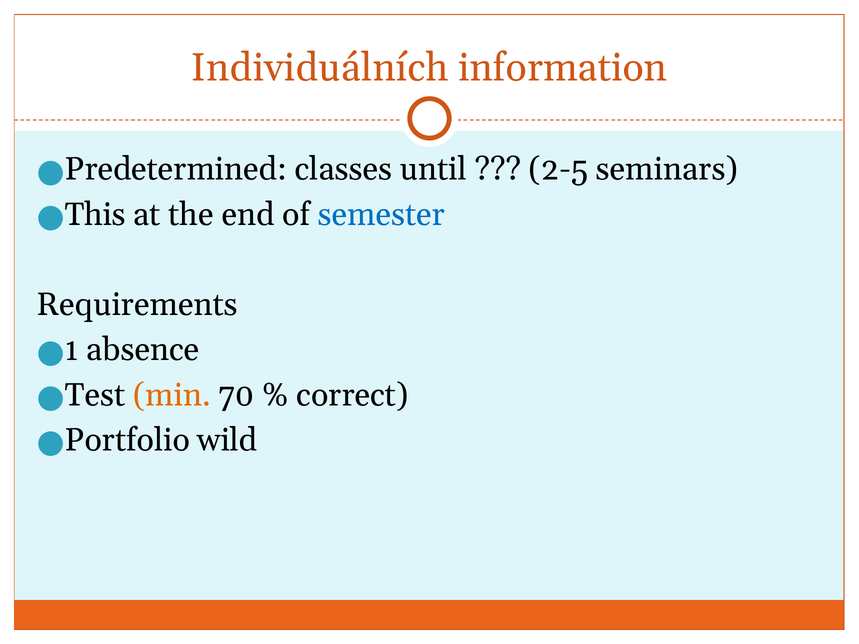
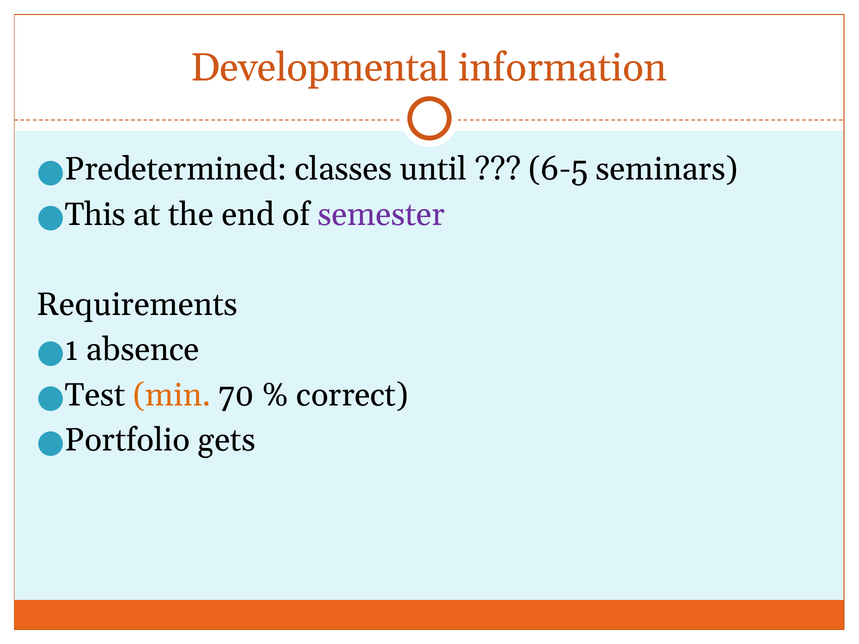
Individuálních: Individuálních -> Developmental
2-5: 2-5 -> 6-5
semester colour: blue -> purple
wild: wild -> gets
